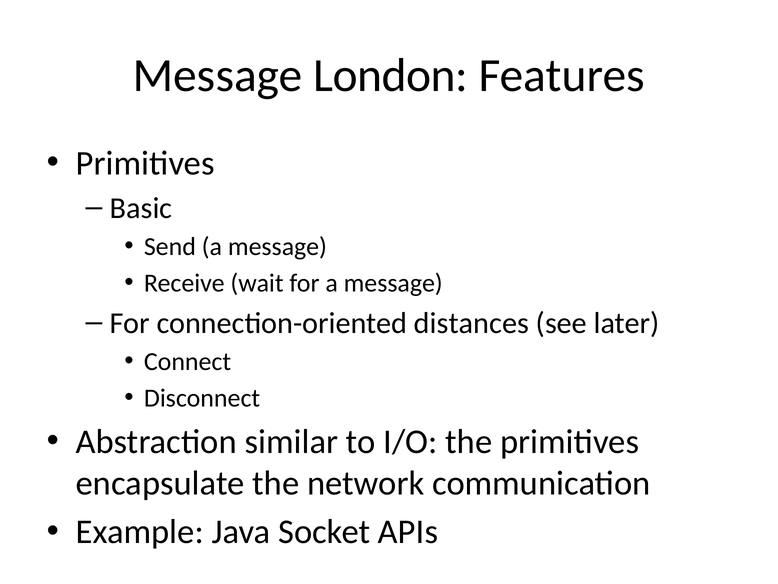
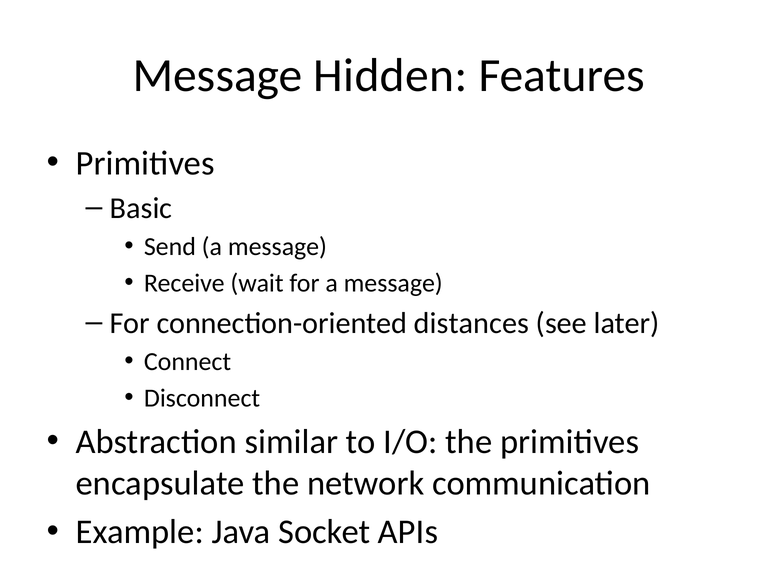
London: London -> Hidden
